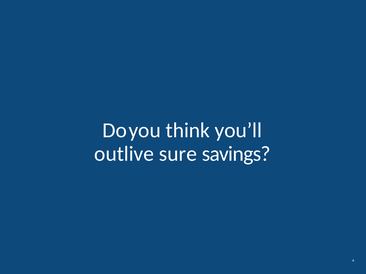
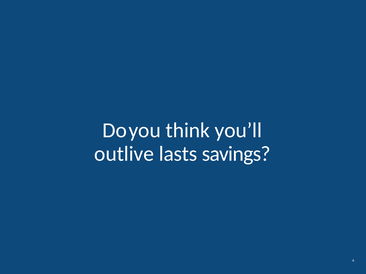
sure: sure -> lasts
